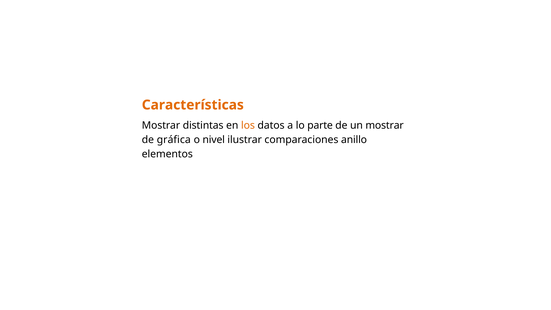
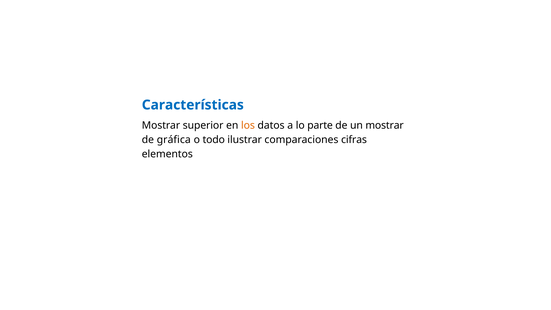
Características colour: orange -> blue
distintas: distintas -> superior
nivel: nivel -> todo
anillo: anillo -> cifras
